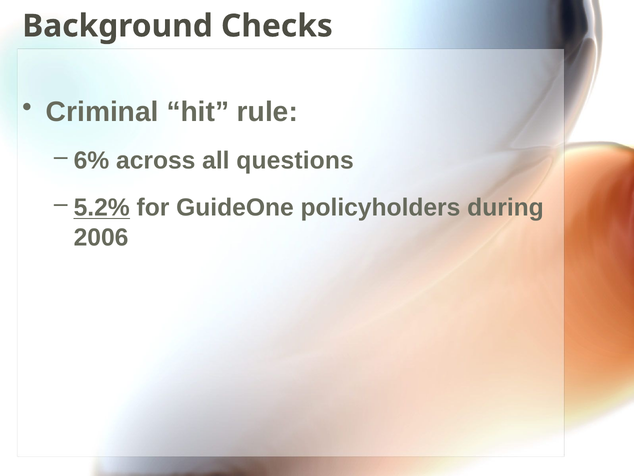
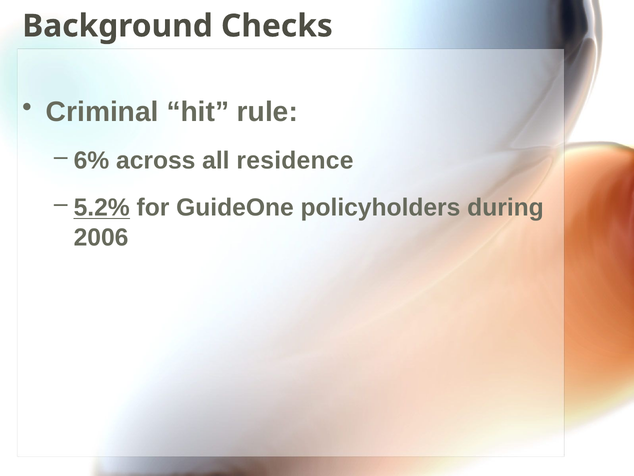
questions: questions -> residence
